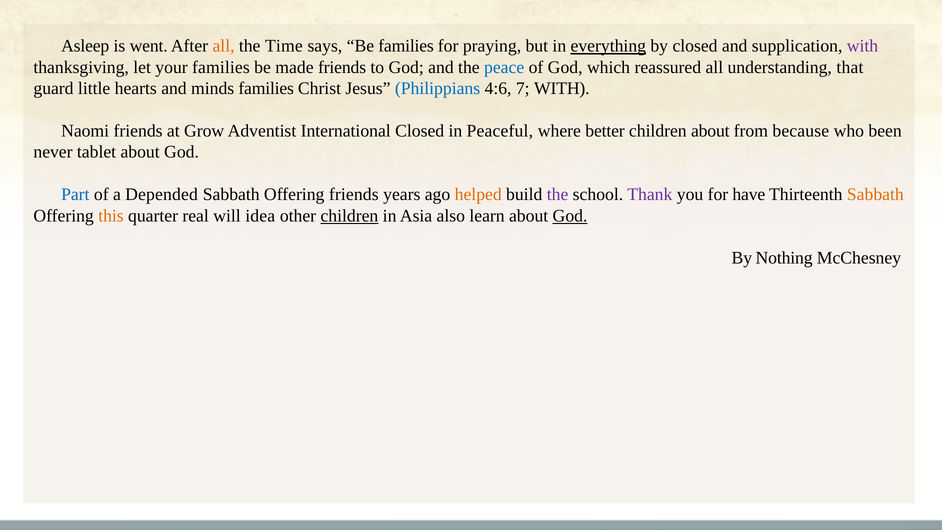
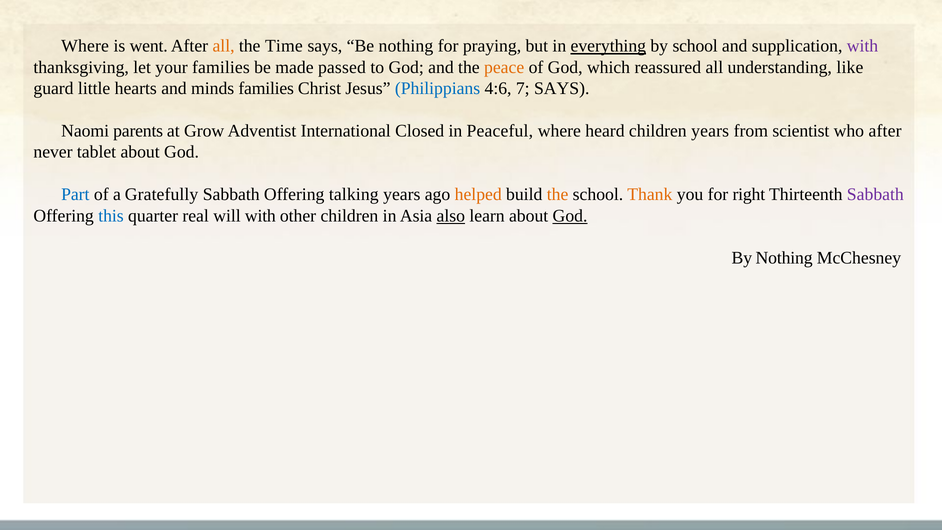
Asleep at (85, 46): Asleep -> Where
Be families: families -> nothing
by closed: closed -> school
made friends: friends -> passed
peace colour: blue -> orange
that: that -> like
7 WITH: WITH -> SAYS
Naomi friends: friends -> parents
better: better -> heard
children about: about -> years
because: because -> scientist
who been: been -> after
Depended: Depended -> Gratefully
Offering friends: friends -> talking
the at (558, 194) colour: purple -> orange
Thank colour: purple -> orange
have: have -> right
Sabbath at (875, 194) colour: orange -> purple
this colour: orange -> blue
will idea: idea -> with
children at (349, 216) underline: present -> none
also underline: none -> present
